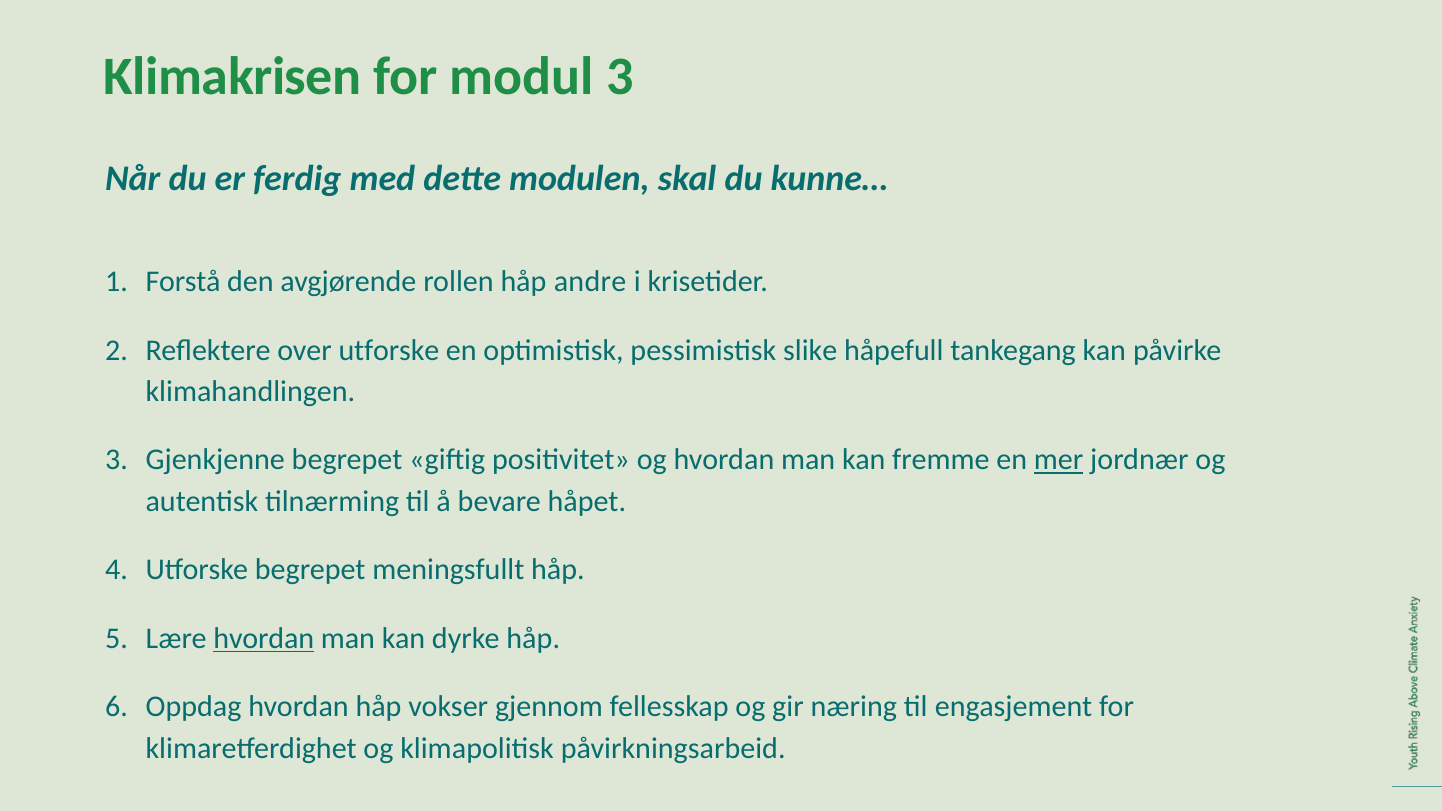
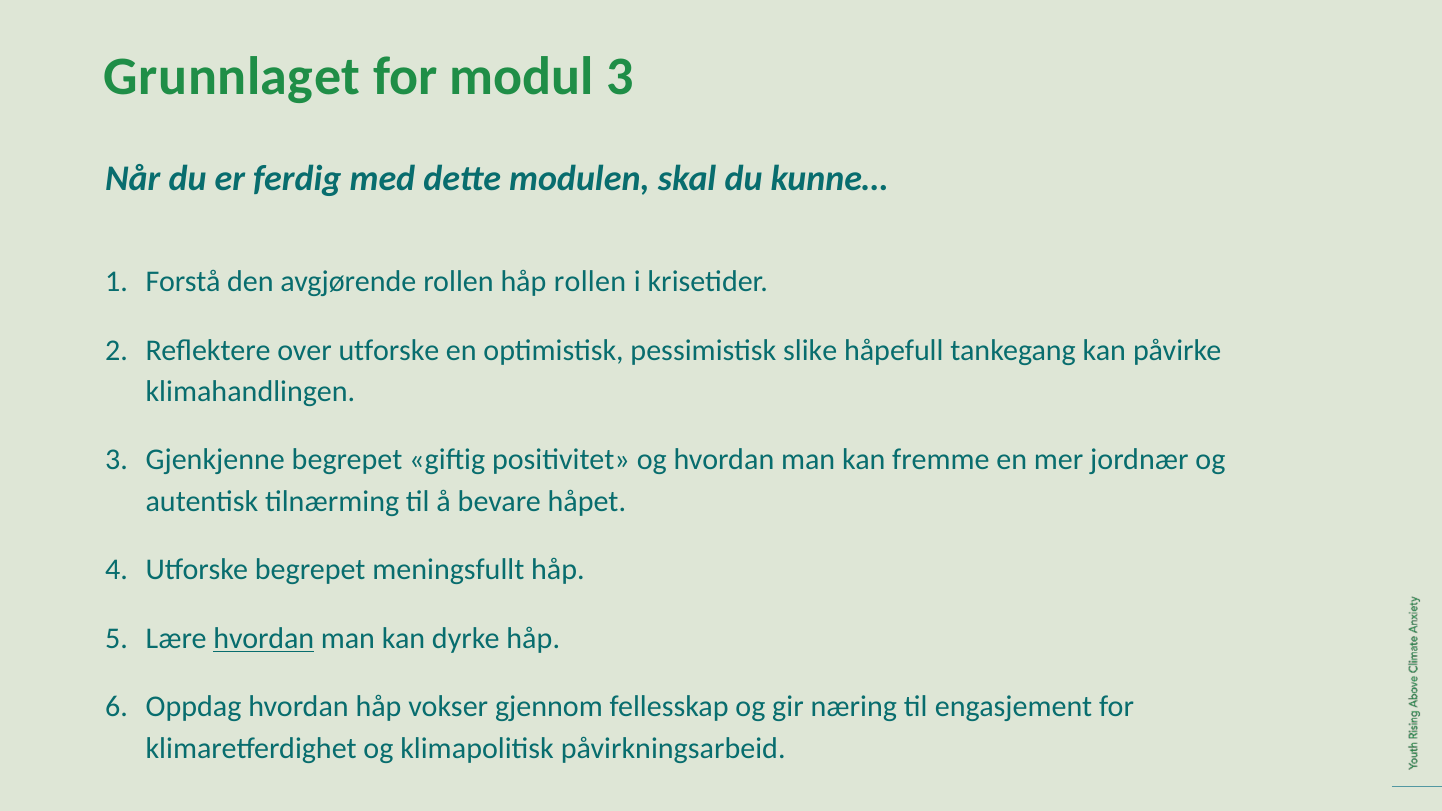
Klimakrisen: Klimakrisen -> Grunnlaget
håp andre: andre -> rollen
mer underline: present -> none
